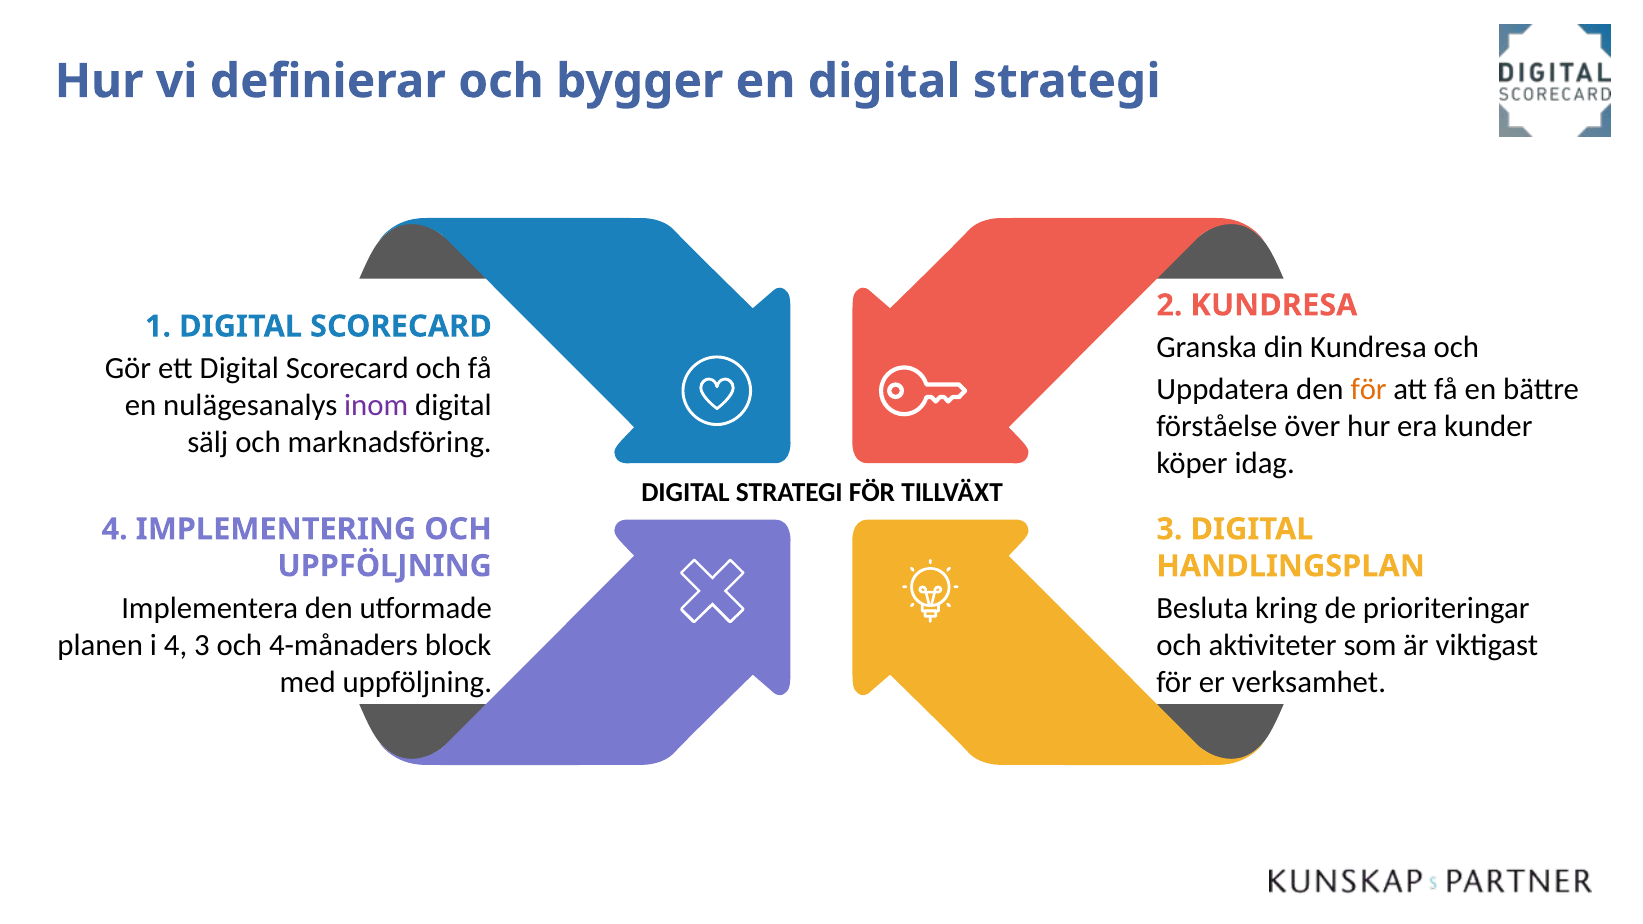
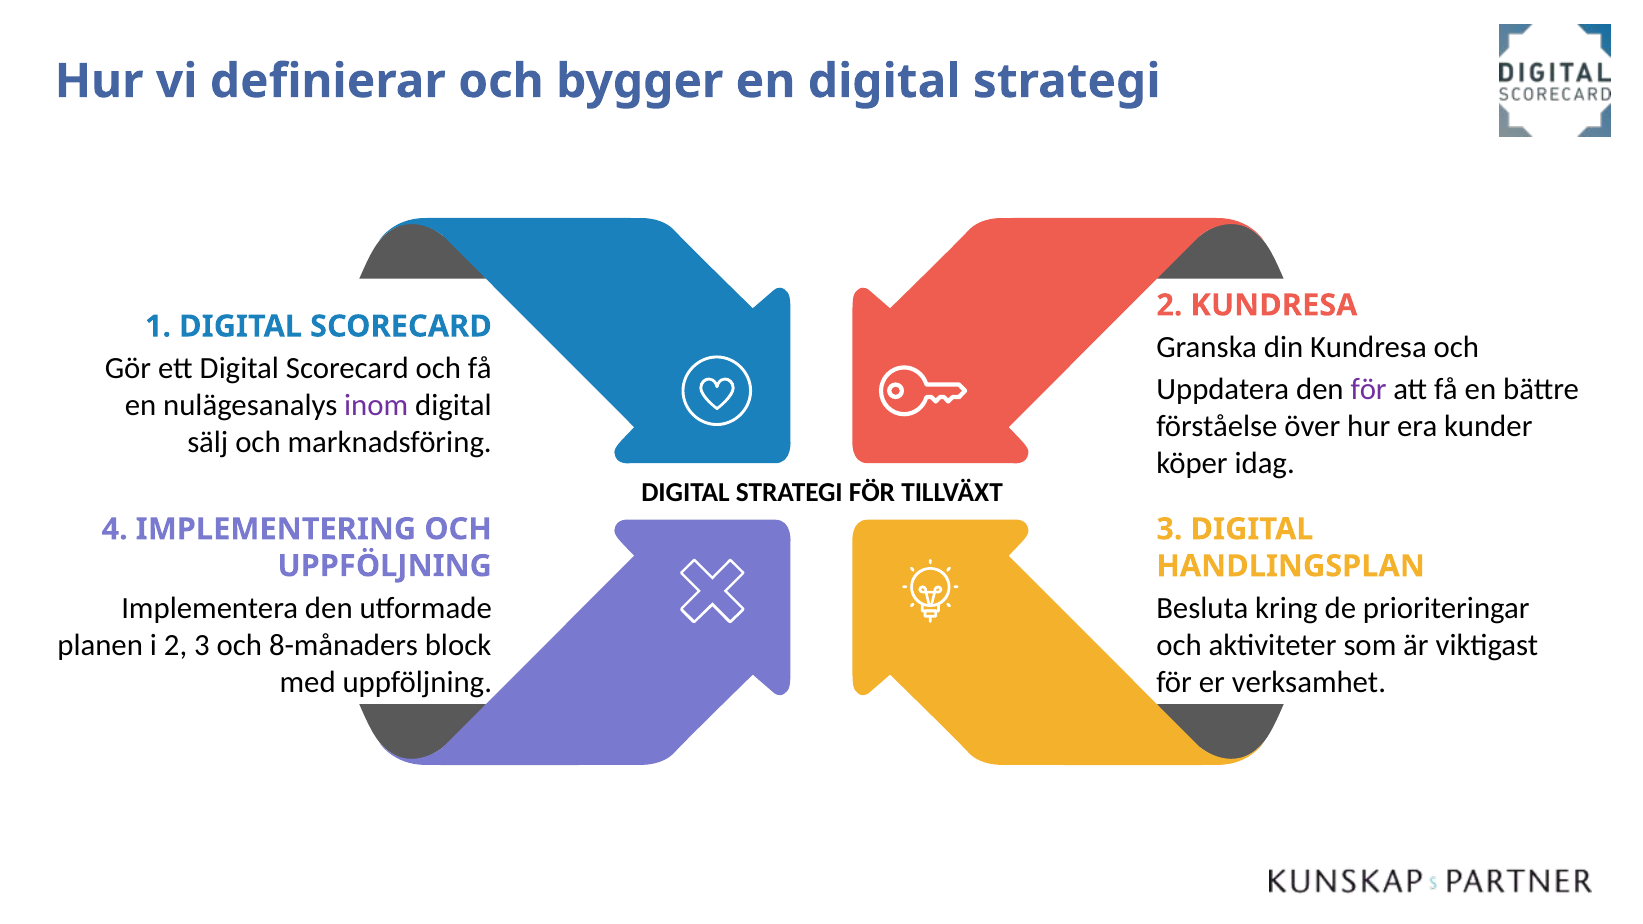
för at (1369, 390) colour: orange -> purple
i 4: 4 -> 2
4-månaders: 4-månaders -> 8-månaders
